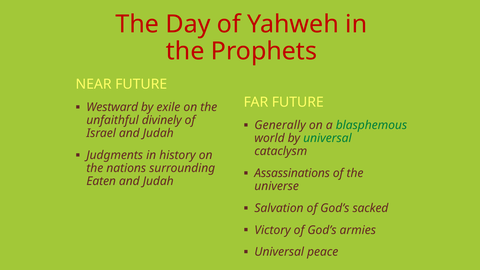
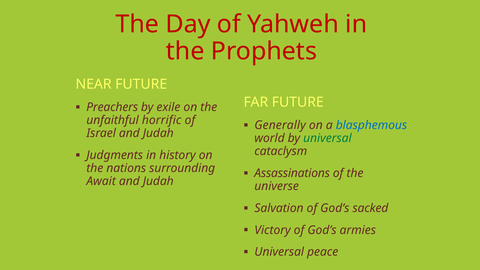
Westward: Westward -> Preachers
divinely: divinely -> horrific
blasphemous colour: green -> blue
Eaten: Eaten -> Await
